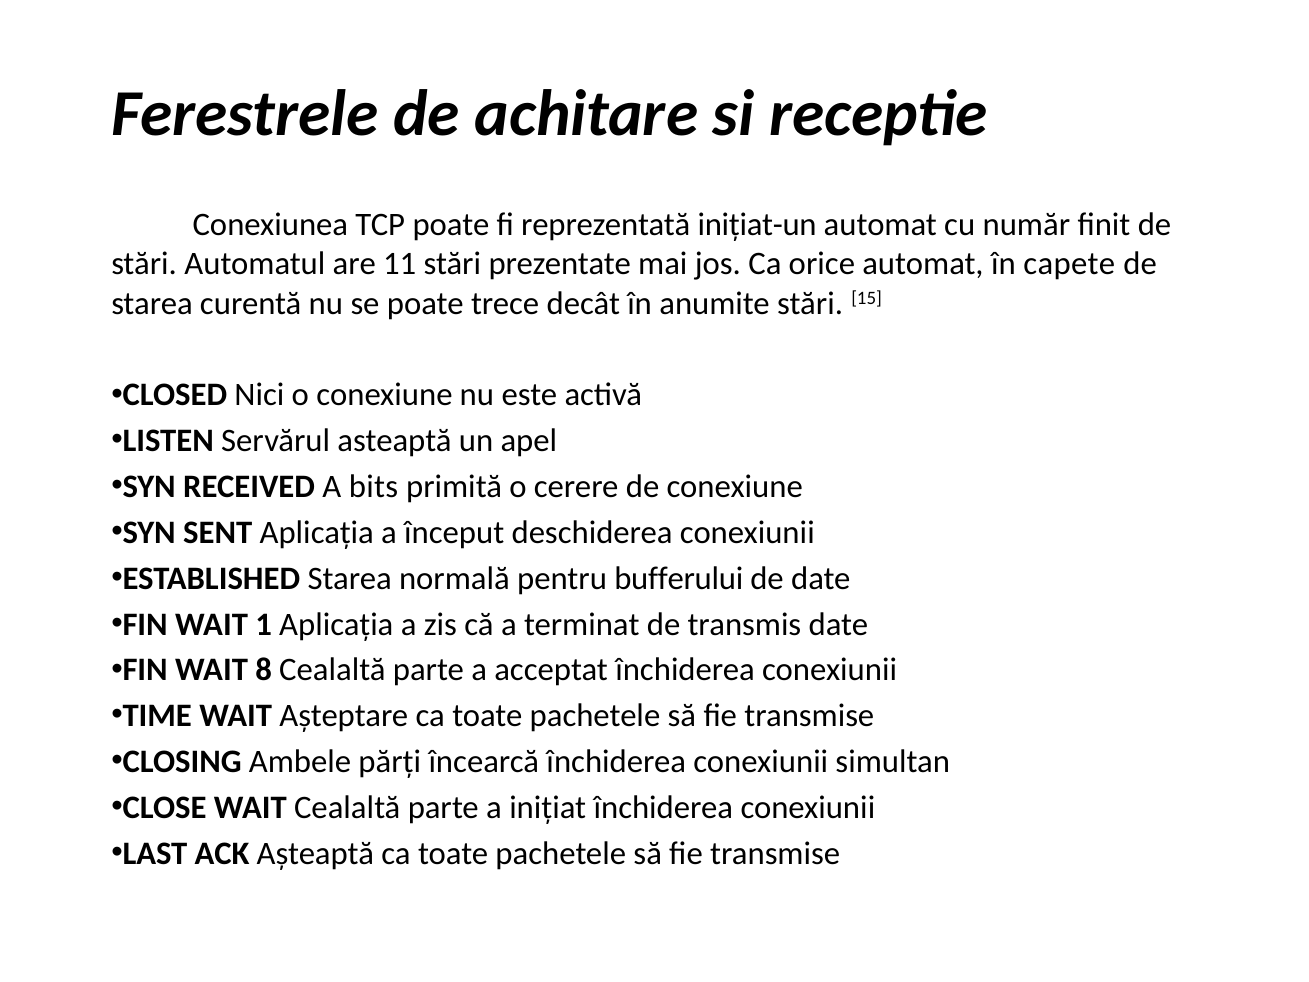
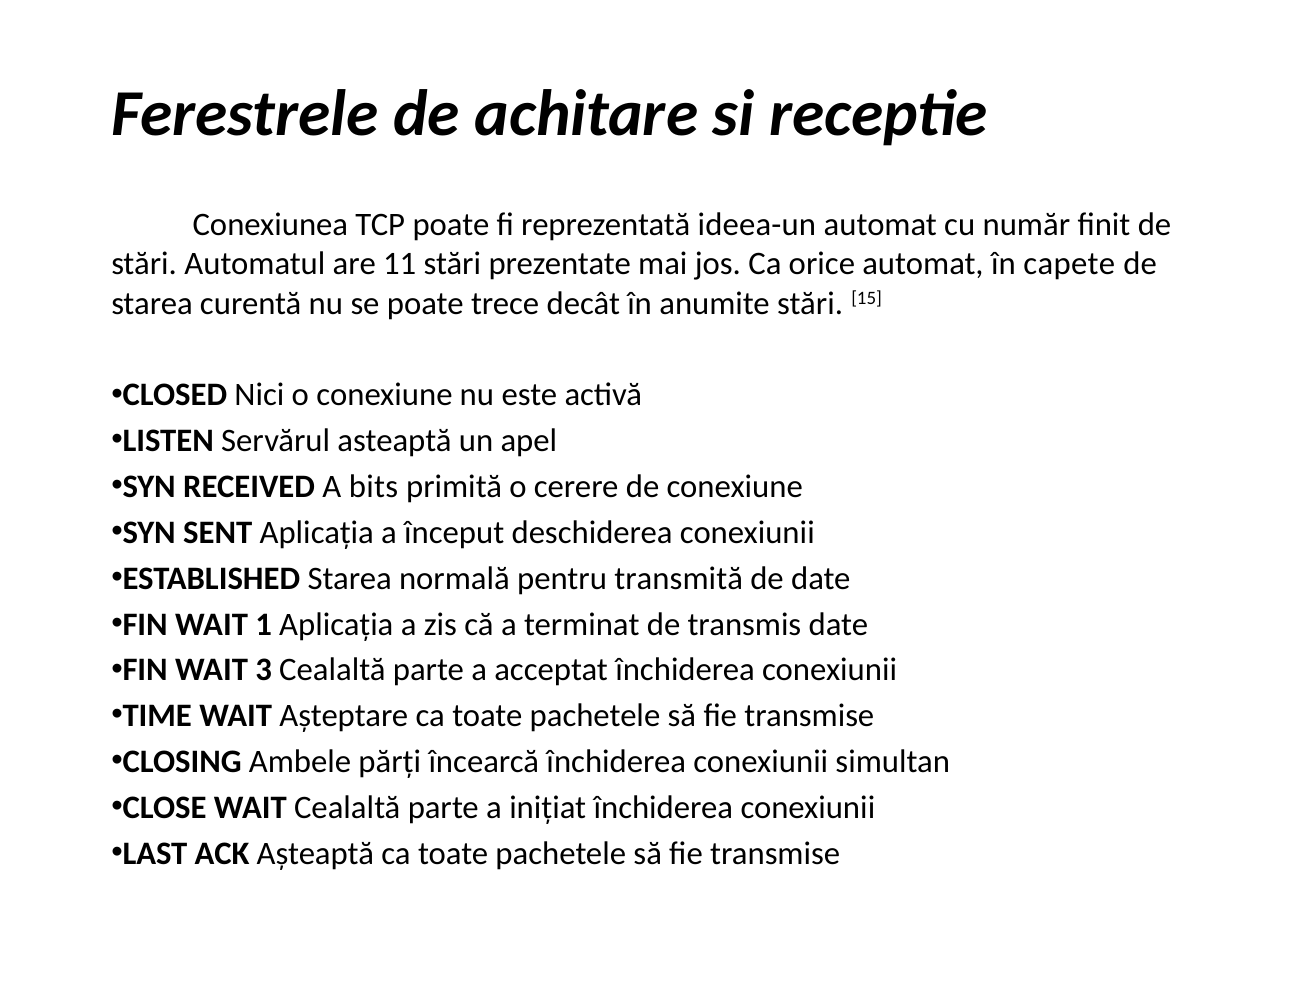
inițiat-un: inițiat-un -> ideea-un
bufferului: bufferului -> transmită
8: 8 -> 3
